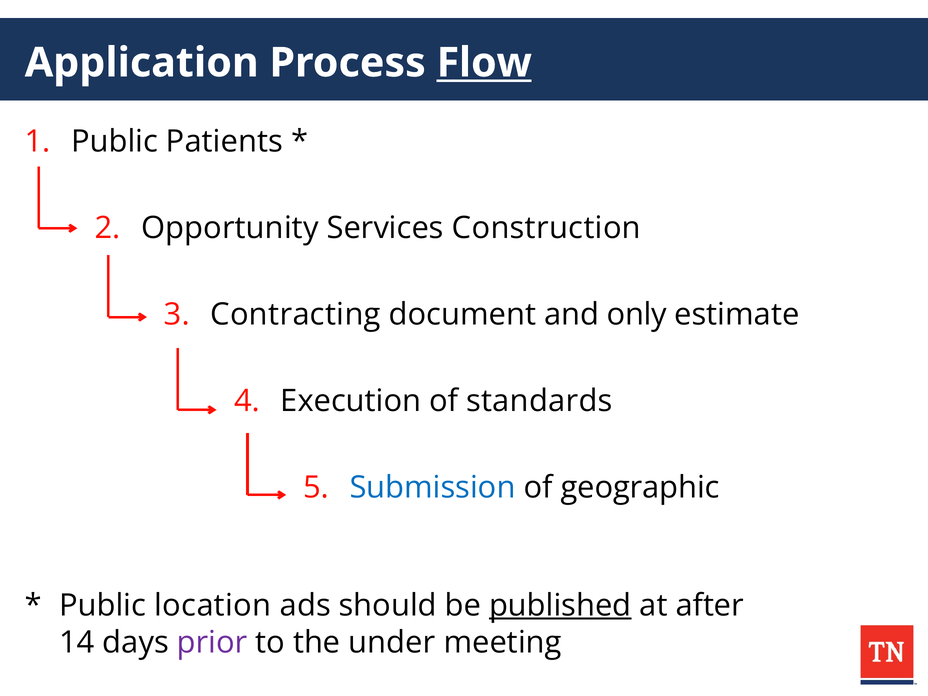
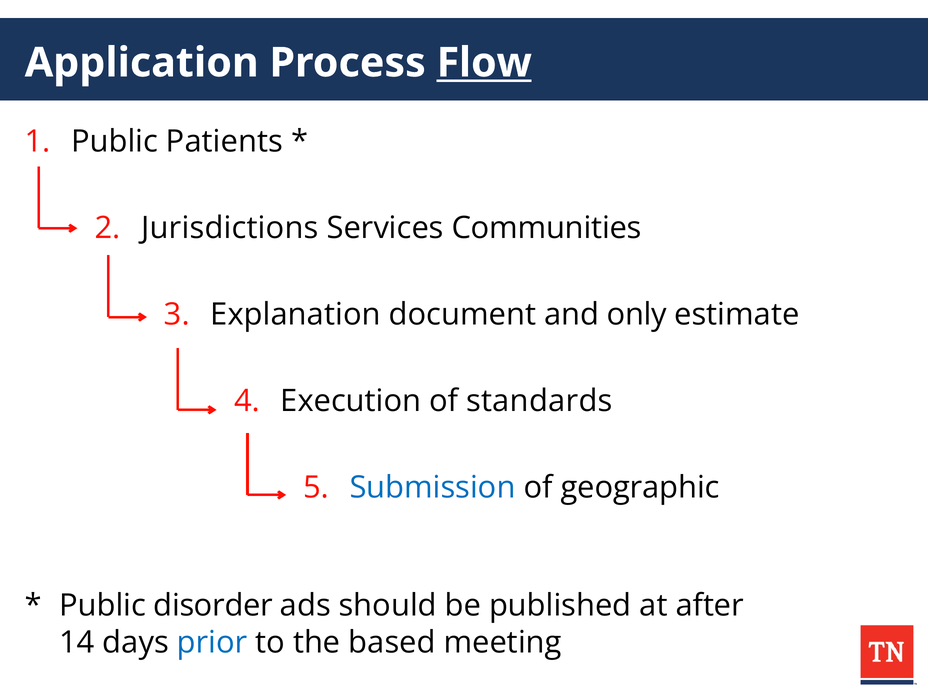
Opportunity: Opportunity -> Jurisdictions
Construction: Construction -> Communities
Contracting: Contracting -> Explanation
location: location -> disorder
published underline: present -> none
prior colour: purple -> blue
under: under -> based
